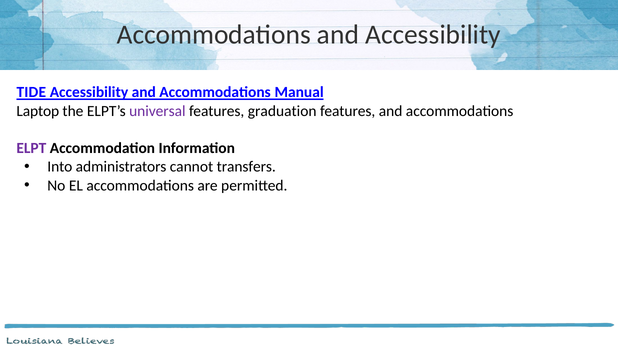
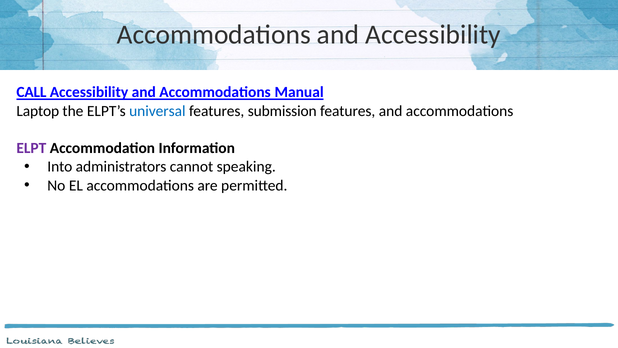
TIDE: TIDE -> CALL
universal colour: purple -> blue
graduation: graduation -> submission
transfers: transfers -> speaking
